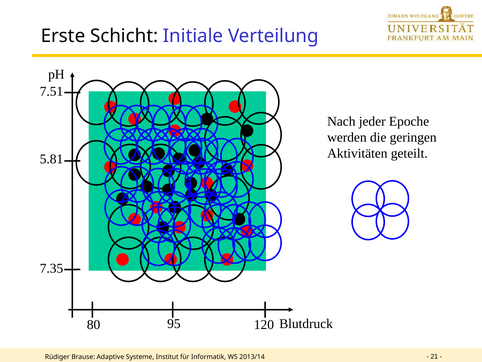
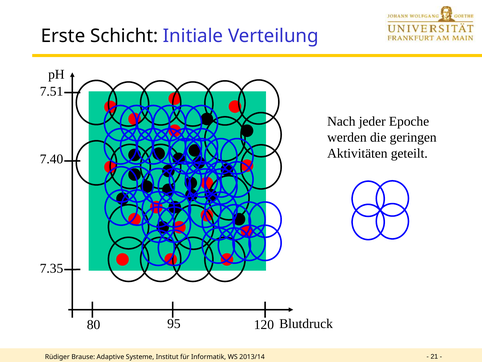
5.81: 5.81 -> 7.40
